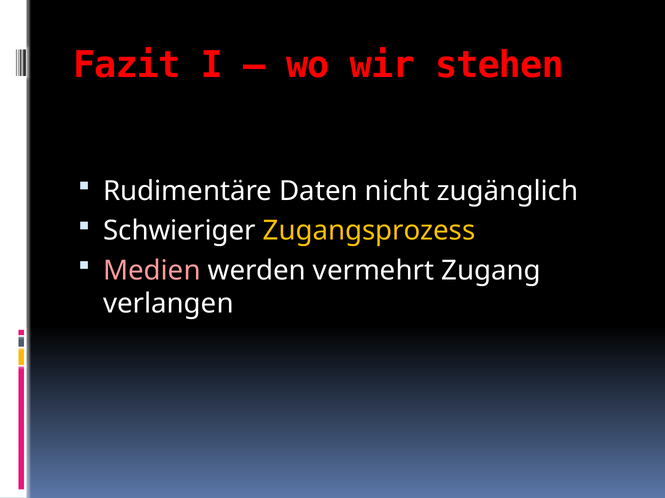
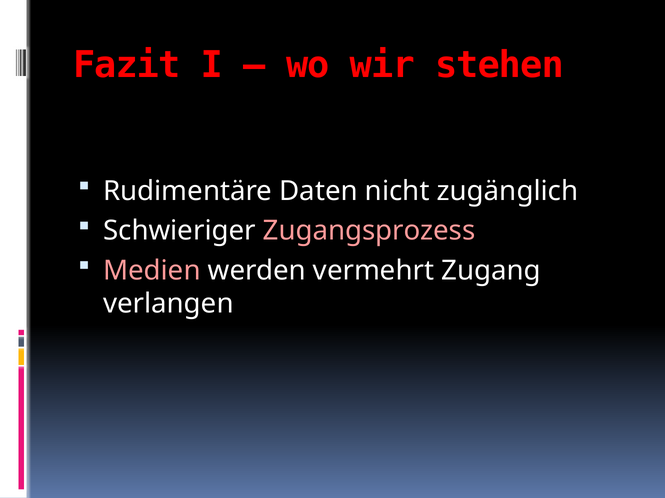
Zugangsprozess colour: yellow -> pink
